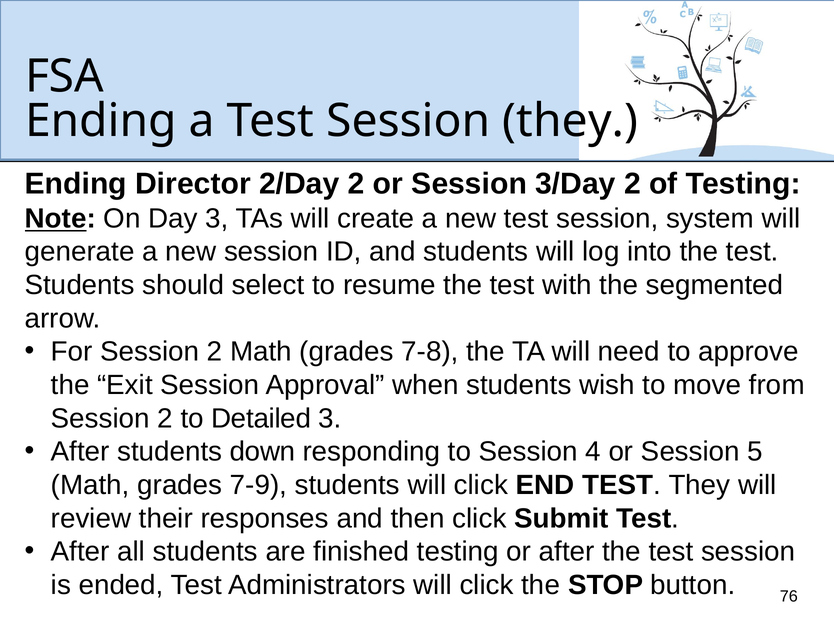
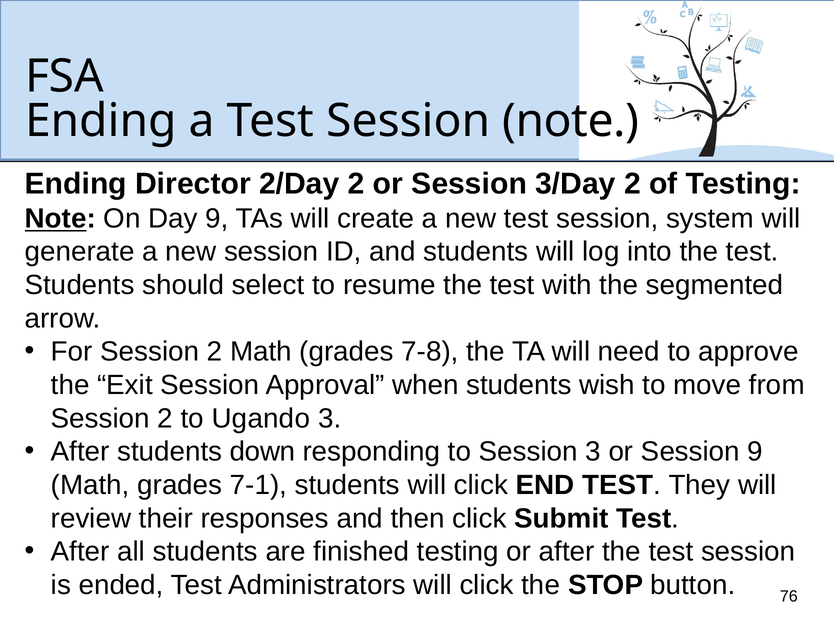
Session they: they -> note
Day 3: 3 -> 9
Detailed: Detailed -> Ugando
Session 4: 4 -> 3
Session 5: 5 -> 9
7-9: 7-9 -> 7-1
